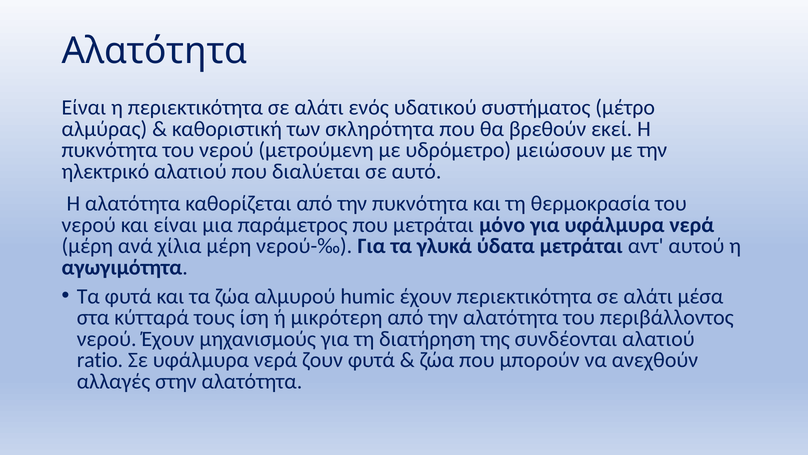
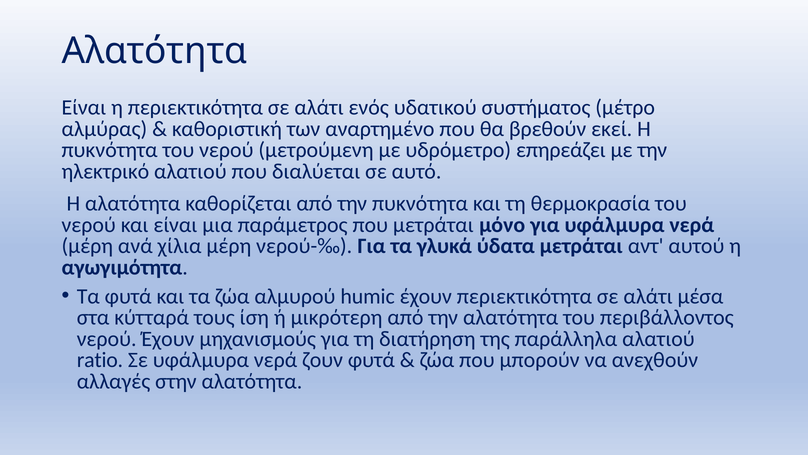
σκληρότητα: σκληρότητα -> αναρτημένο
μειώσουν: μειώσουν -> επηρεάζει
συνδέονται: συνδέονται -> παράλληλα
